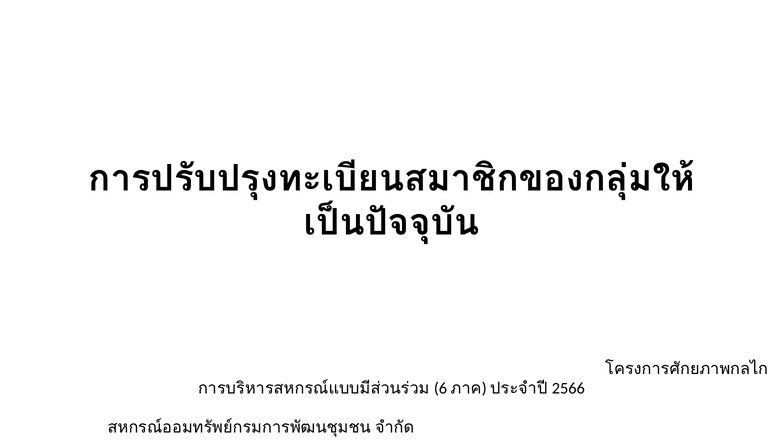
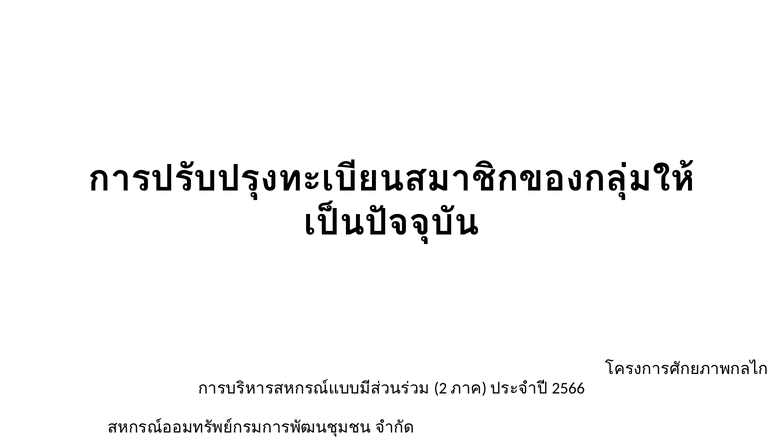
6: 6 -> 2
